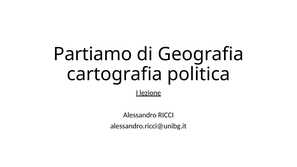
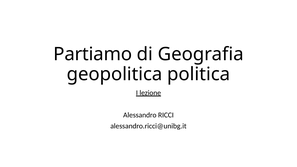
cartografia: cartografia -> geopolitica
